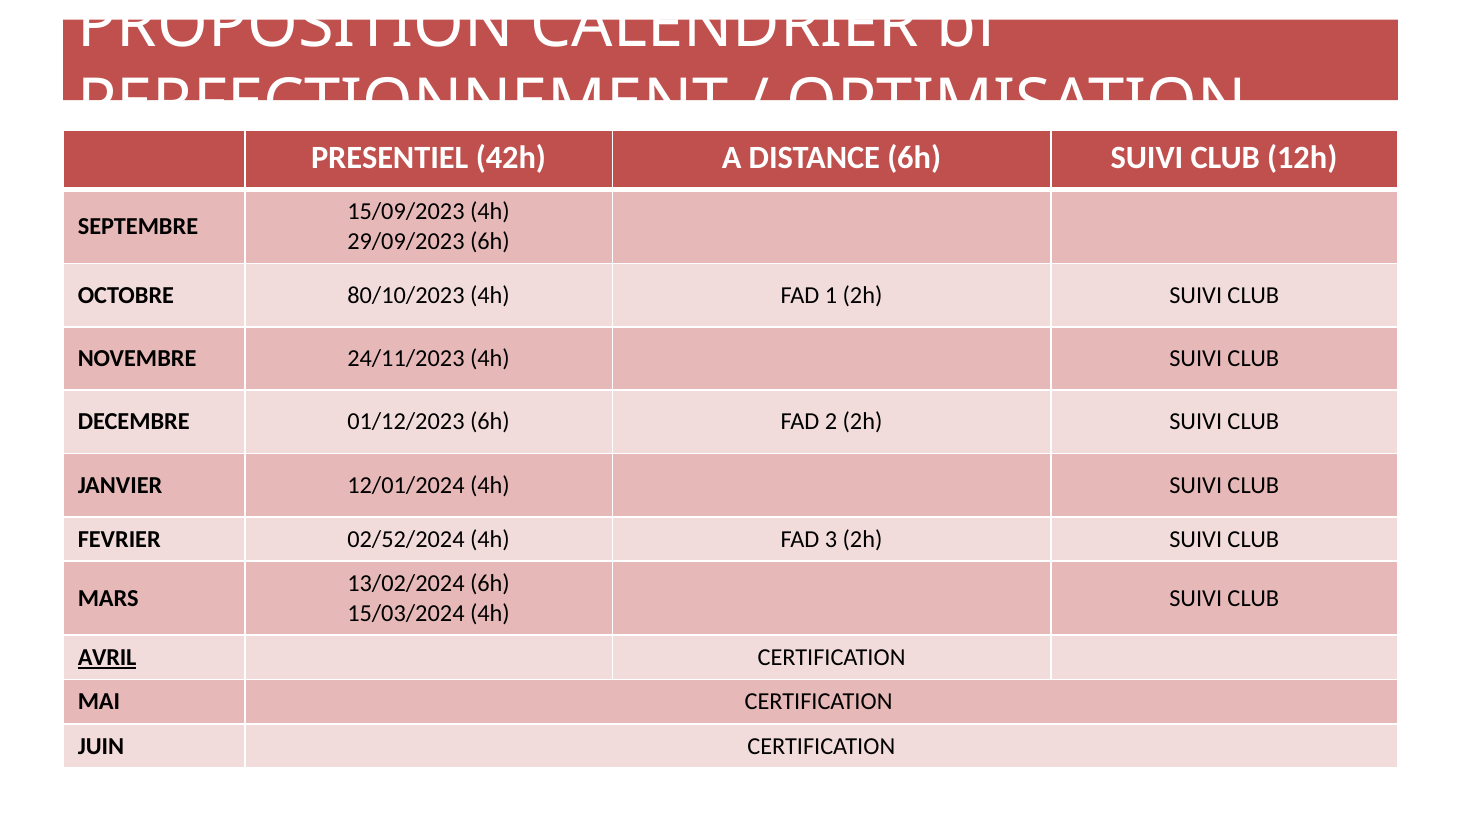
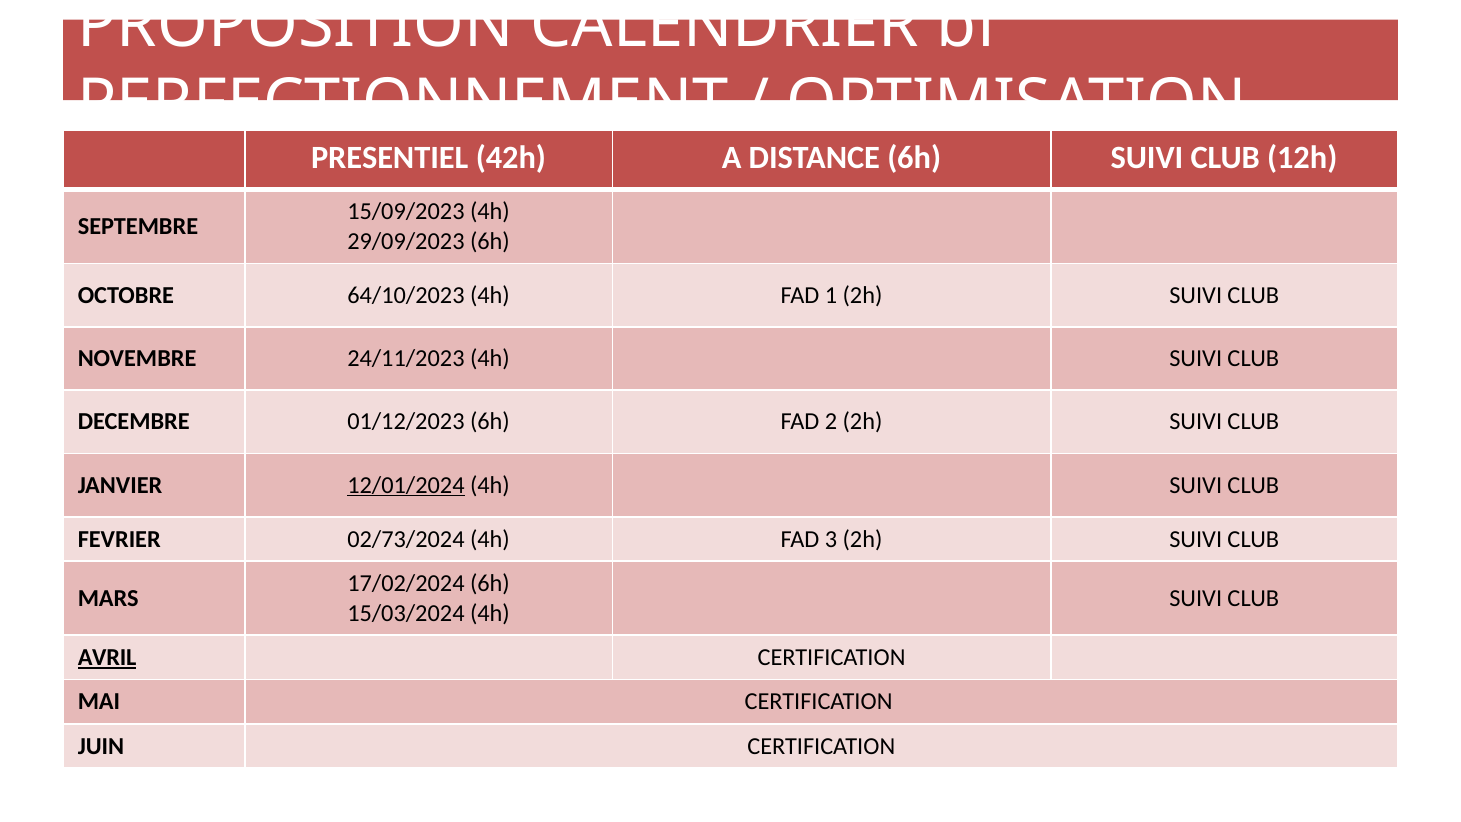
80/10/2023: 80/10/2023 -> 64/10/2023
12/01/2024 underline: none -> present
02/52/2024: 02/52/2024 -> 02/73/2024
13/02/2024: 13/02/2024 -> 17/02/2024
